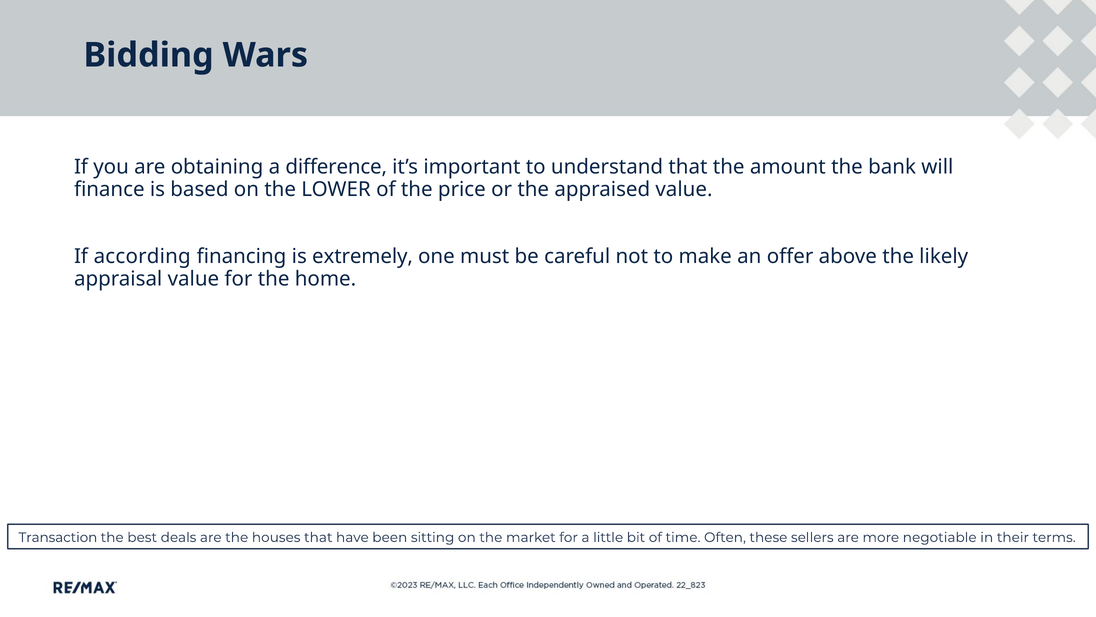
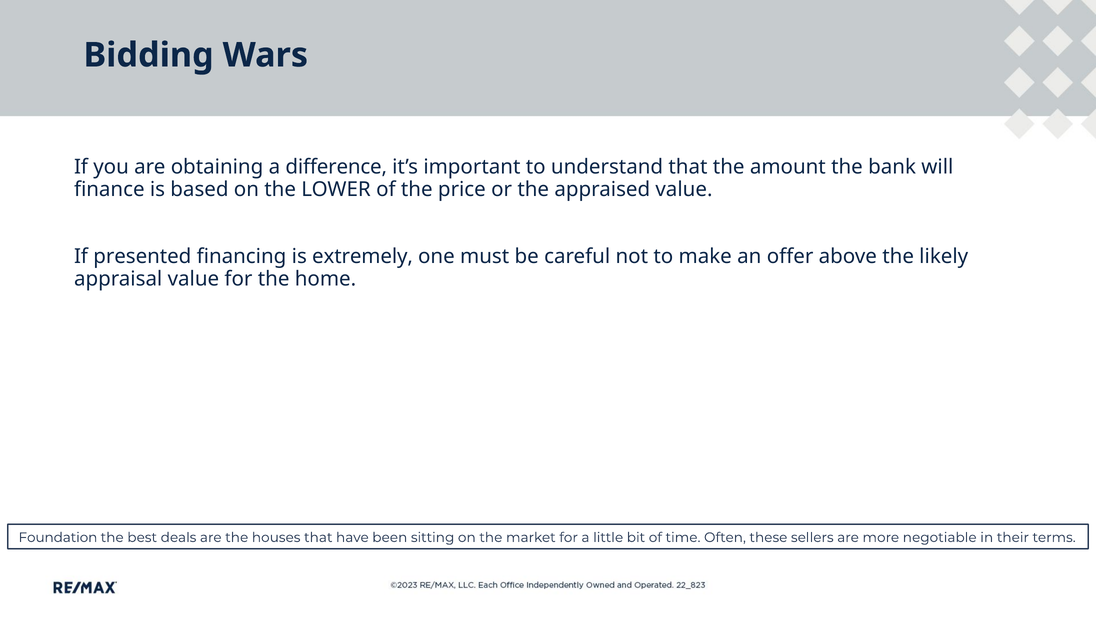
according: according -> presented
Transaction: Transaction -> Foundation
